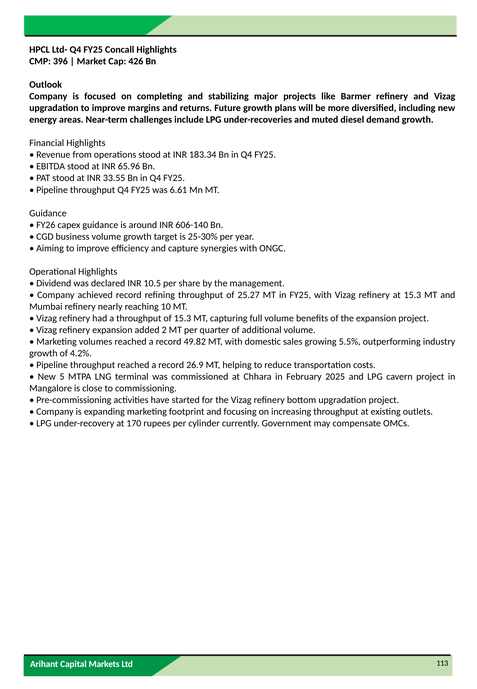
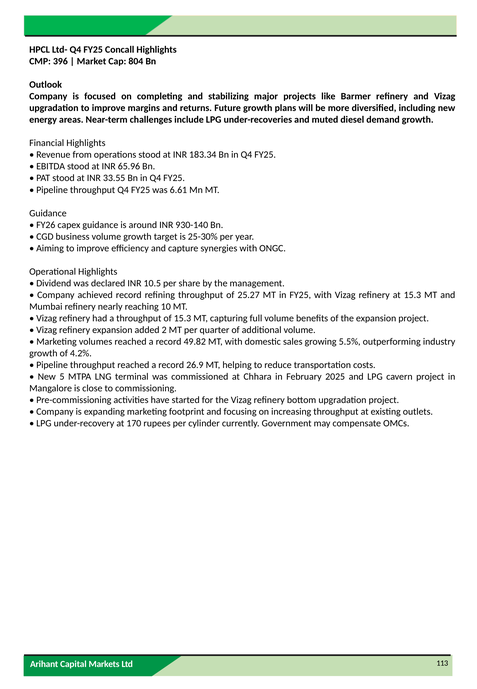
426: 426 -> 804
606-140: 606-140 -> 930-140
